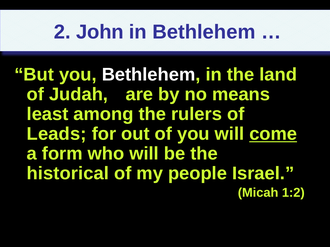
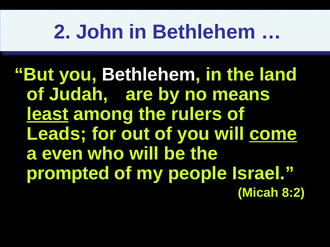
least underline: none -> present
form: form -> even
historical: historical -> prompted
1:2: 1:2 -> 8:2
